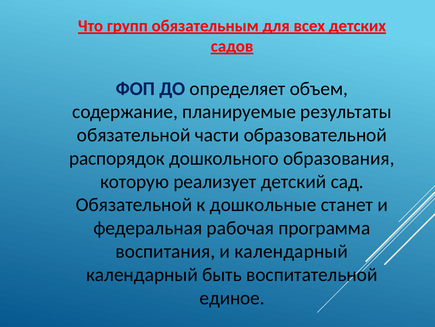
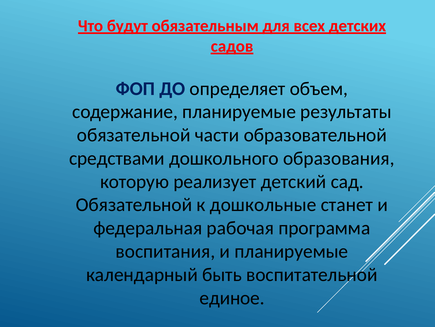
групп: групп -> будут
распорядок: распорядок -> средствами
и календарный: календарный -> планируемые
